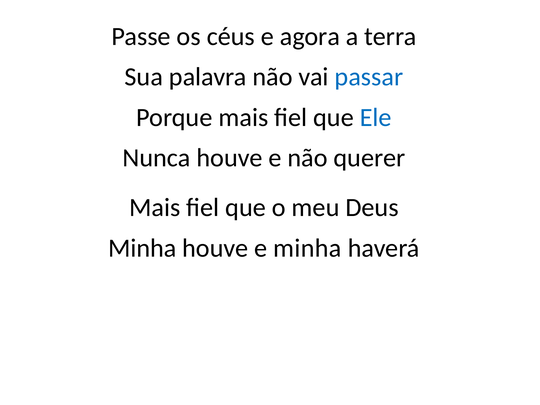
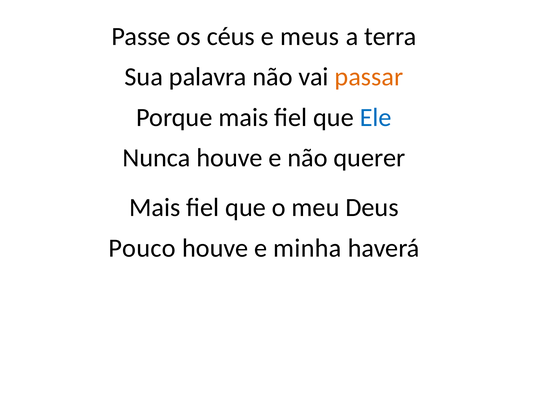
agora: agora -> meus
passar colour: blue -> orange
Minha at (142, 248): Minha -> Pouco
